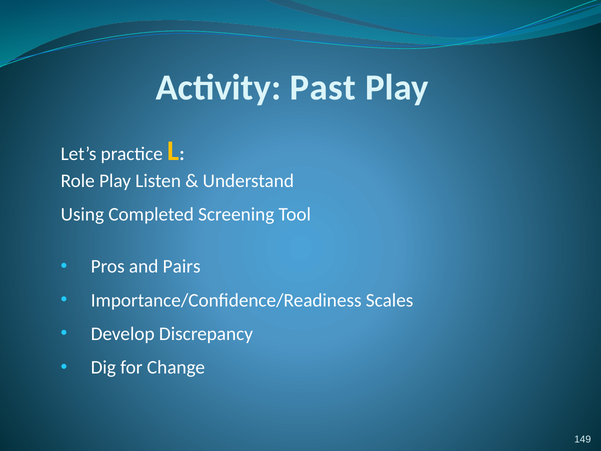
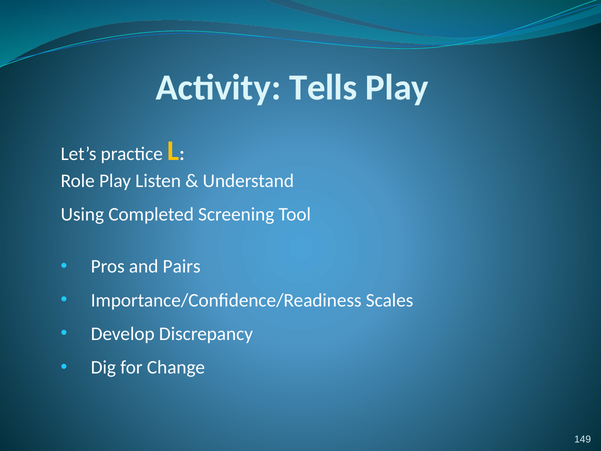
Past: Past -> Tells
